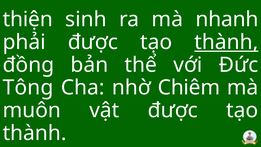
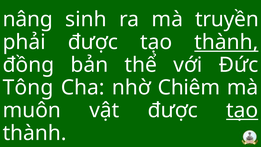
thiện: thiện -> nâng
nhanh: nhanh -> truyền
tạo at (242, 110) underline: none -> present
